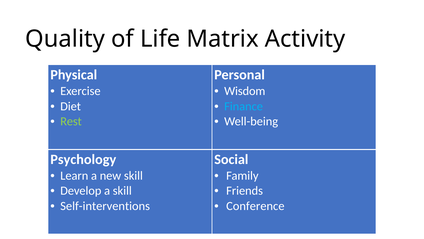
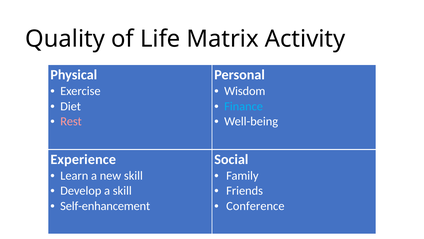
Rest colour: light green -> pink
Psychology: Psychology -> Experience
Self-interventions: Self-interventions -> Self-enhancement
